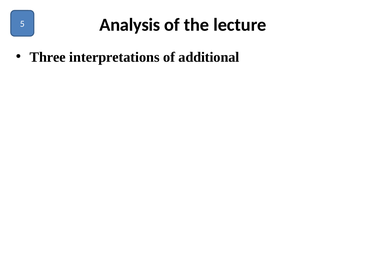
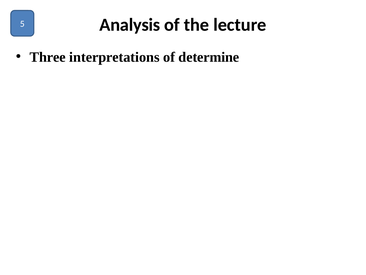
additional: additional -> determine
